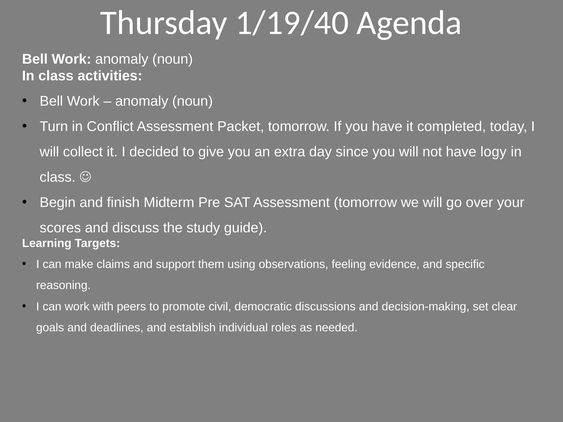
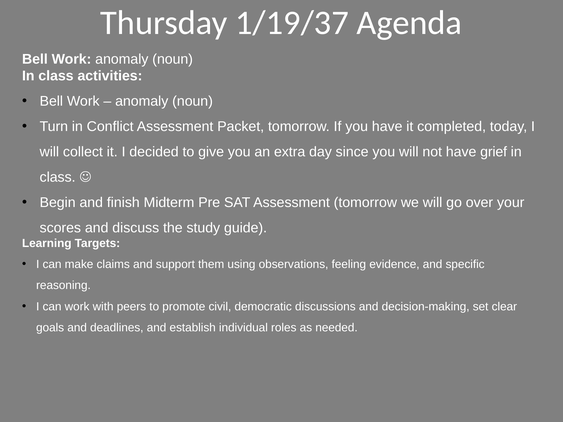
1/19/40: 1/19/40 -> 1/19/37
logy: logy -> grief
